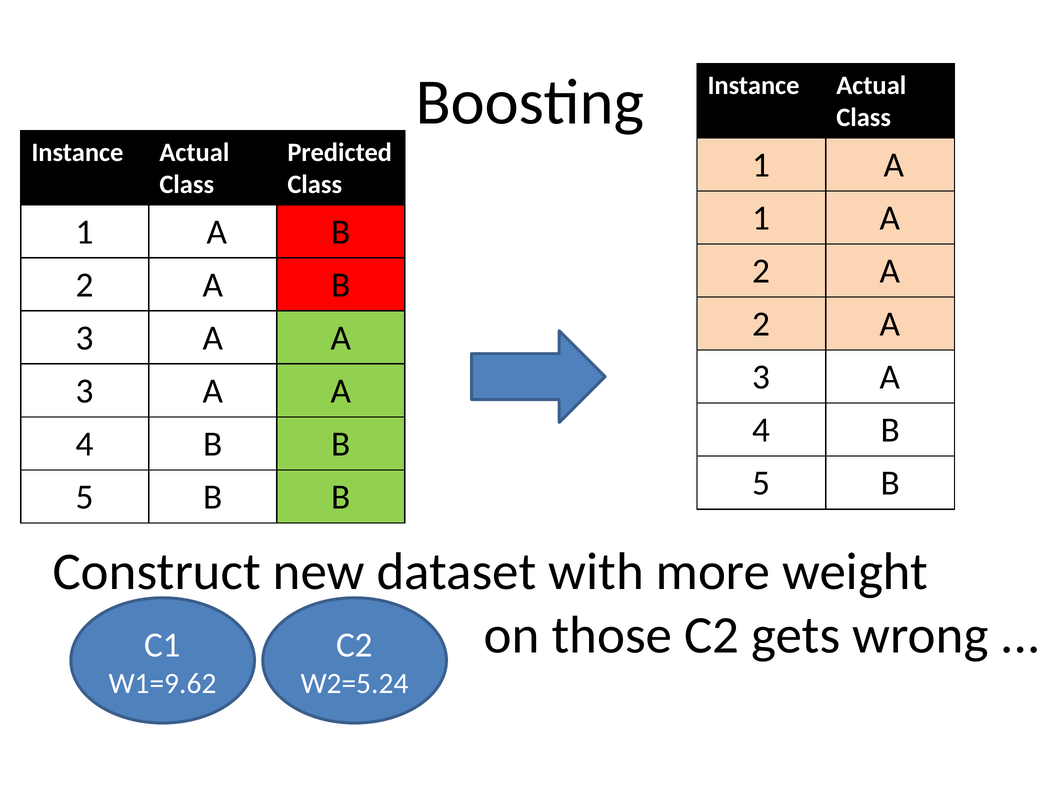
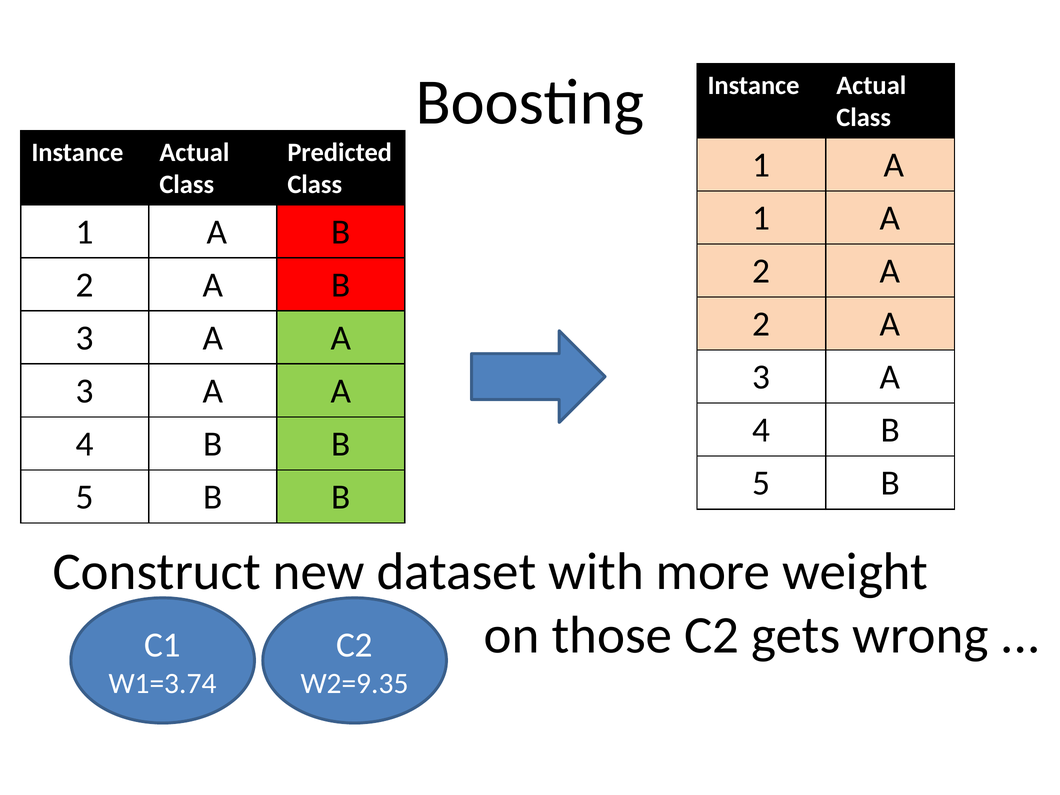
W1=9.62: W1=9.62 -> W1=3.74
W2=5.24: W2=5.24 -> W2=9.35
